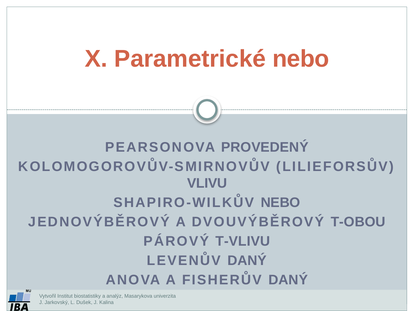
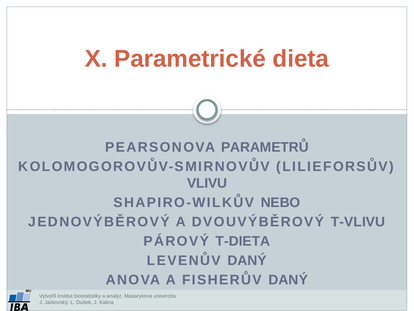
Parametrické nebo: nebo -> dieta
PROVEDENÝ: PROVEDENÝ -> PARAMETRŮ
T-OBOU: T-OBOU -> T-VLIVU
T-VLIVU: T-VLIVU -> T-DIETA
